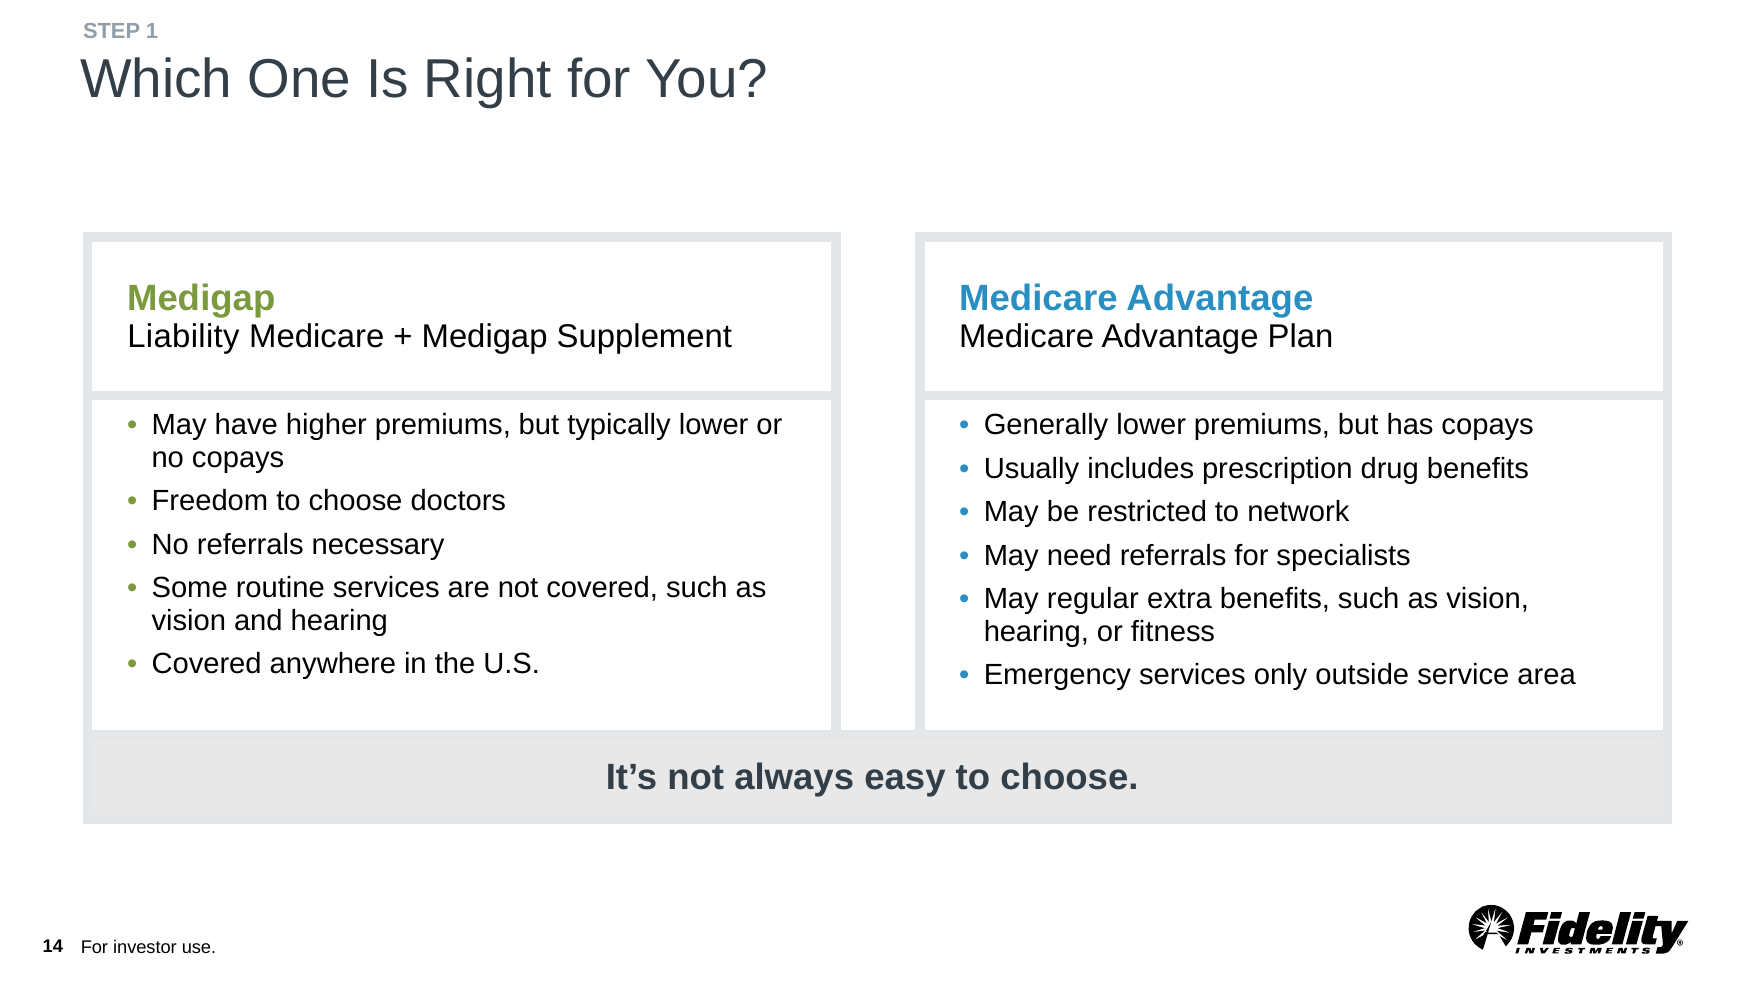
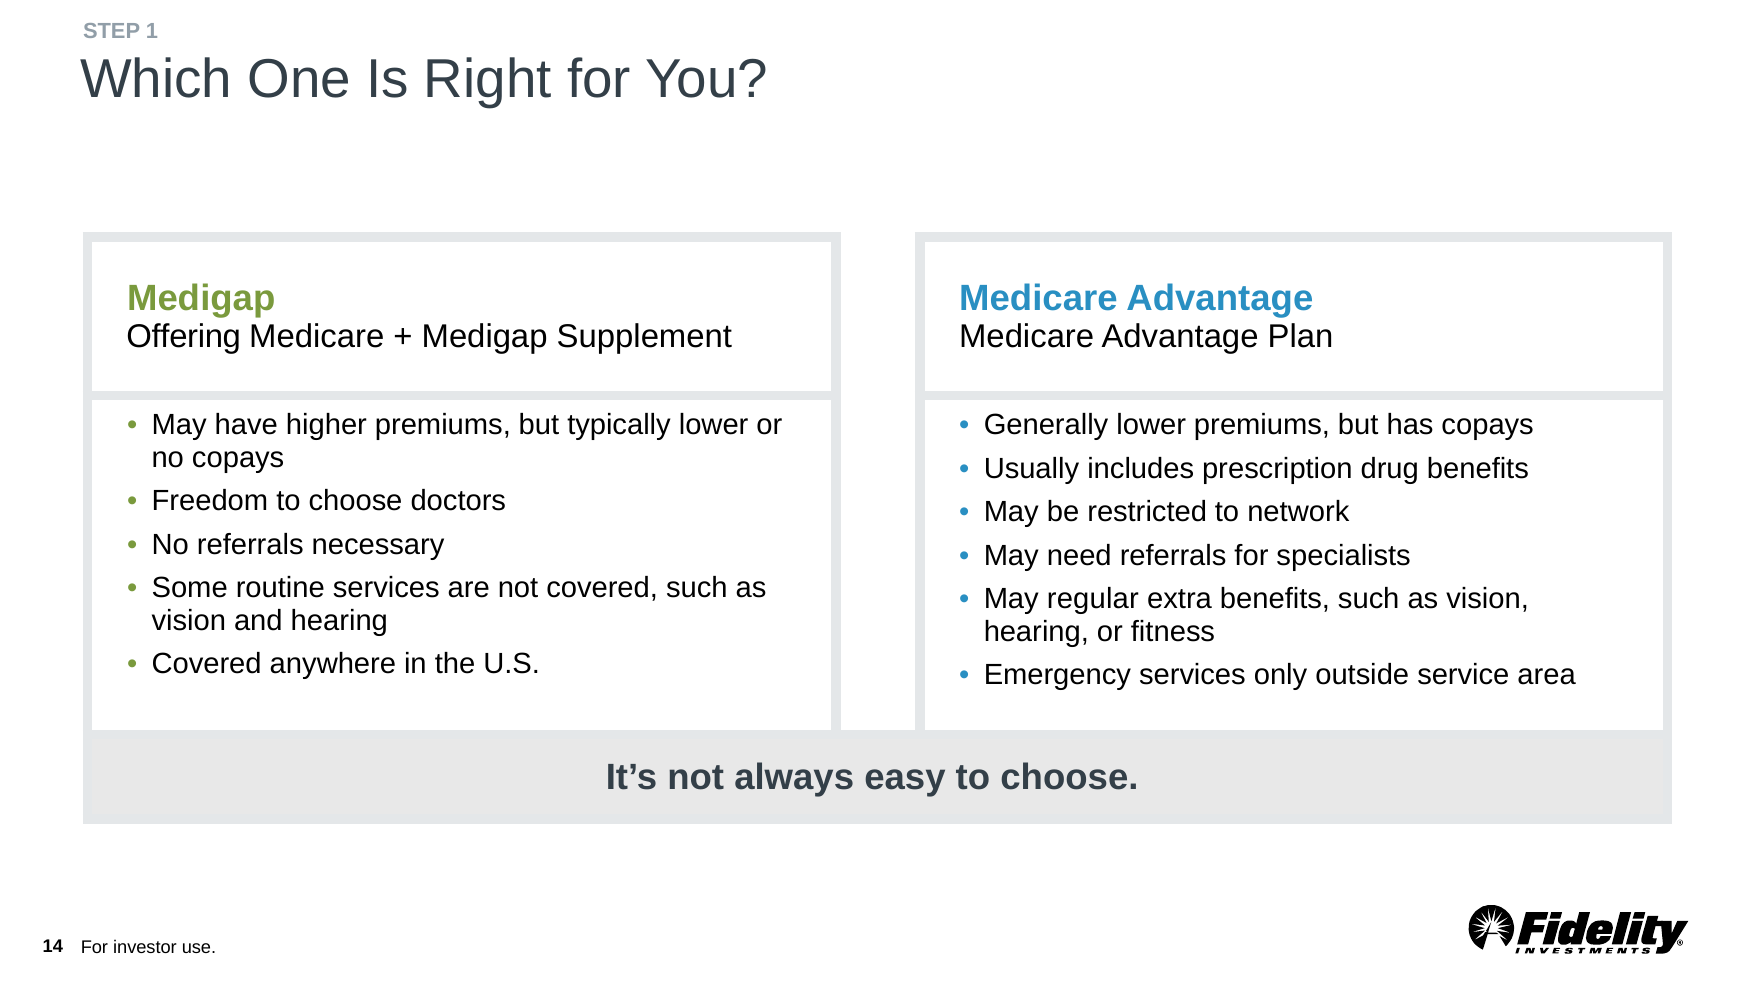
Liability: Liability -> Offering
